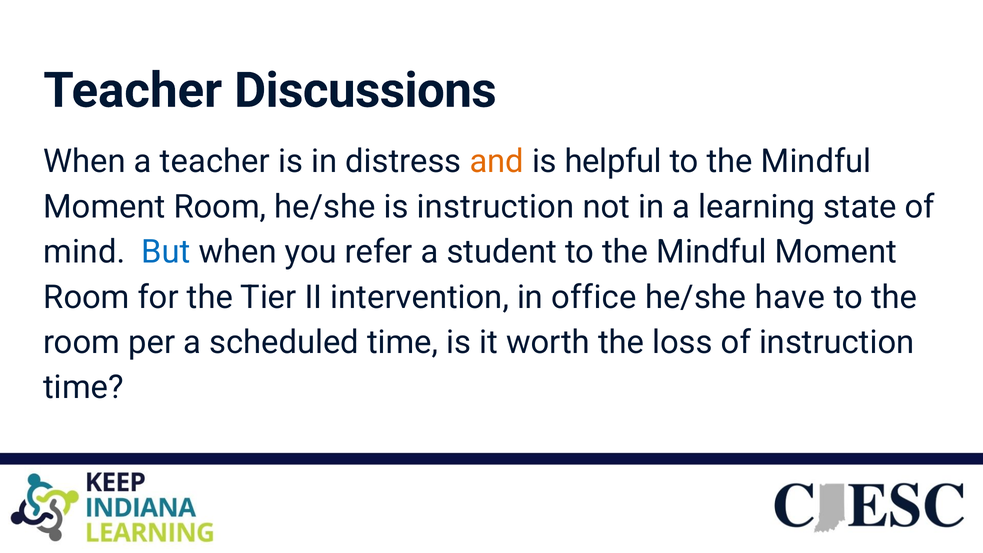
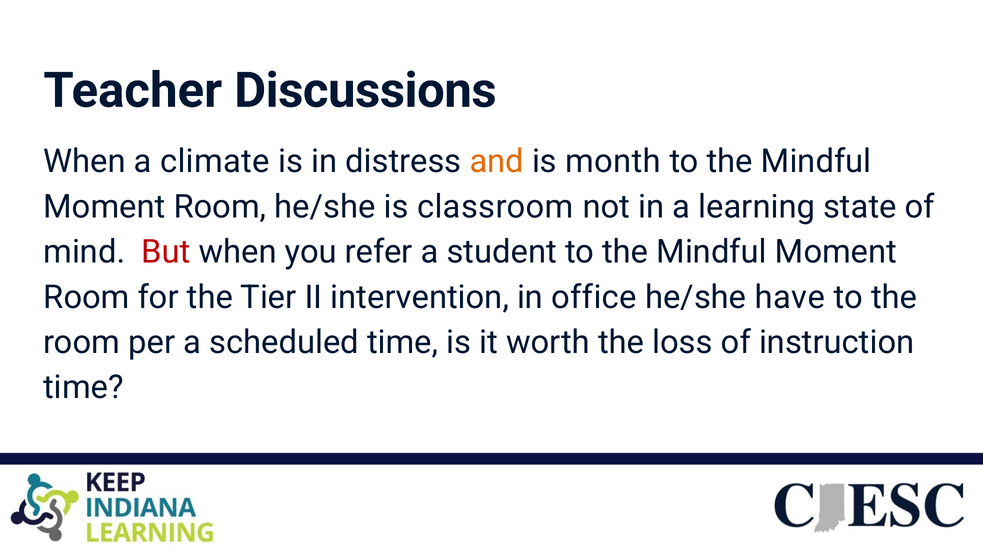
a teacher: teacher -> climate
helpful: helpful -> month
is instruction: instruction -> classroom
But colour: blue -> red
